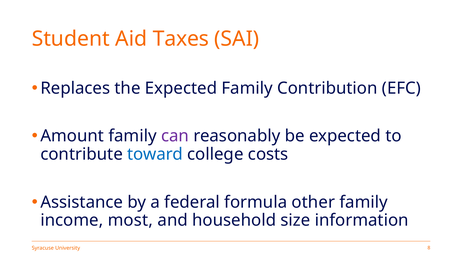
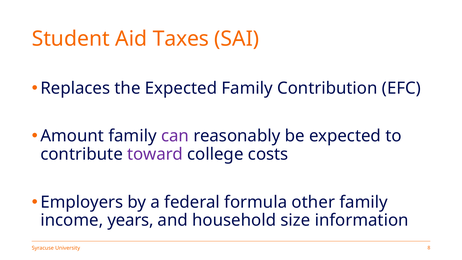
toward colour: blue -> purple
Assistance: Assistance -> Employers
most: most -> years
